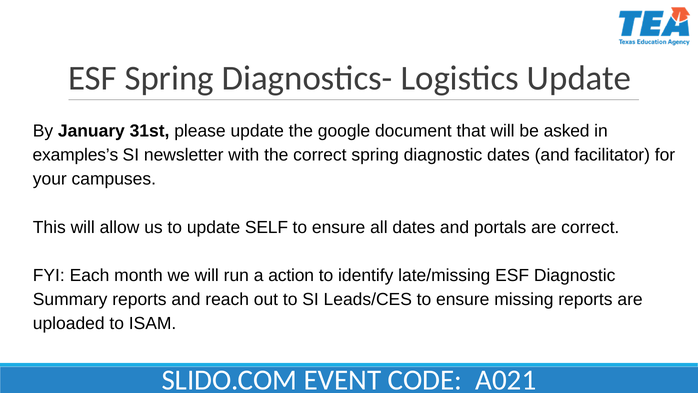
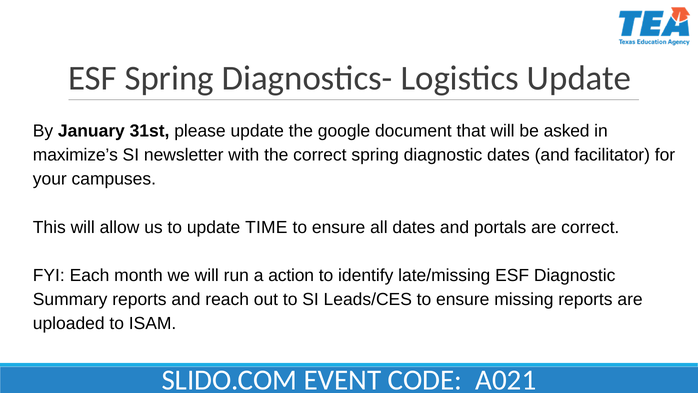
examples’s: examples’s -> maximize’s
SELF: SELF -> TIME
